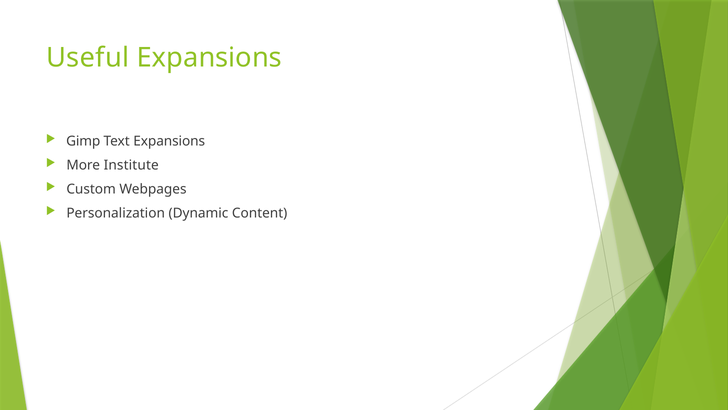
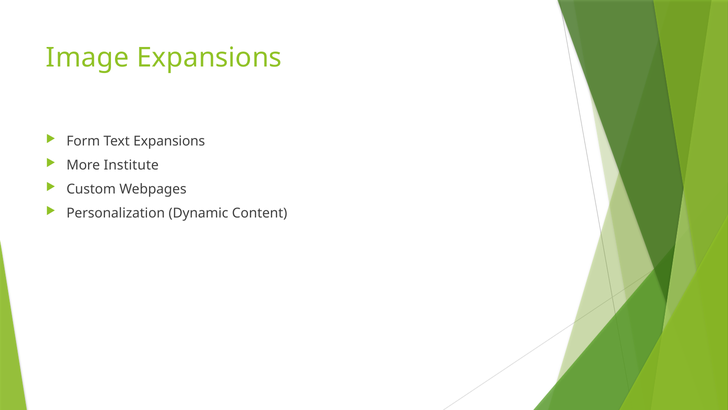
Useful: Useful -> Image
Gimp: Gimp -> Form
